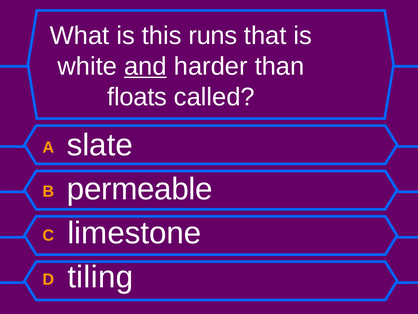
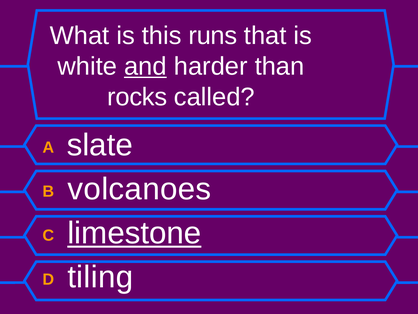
floats: floats -> rocks
permeable: permeable -> volcanoes
limestone underline: none -> present
